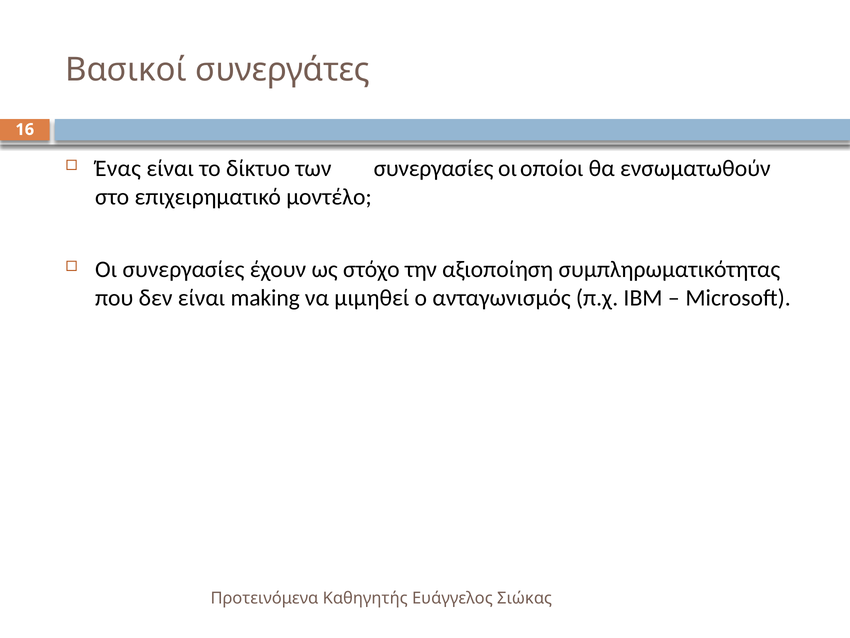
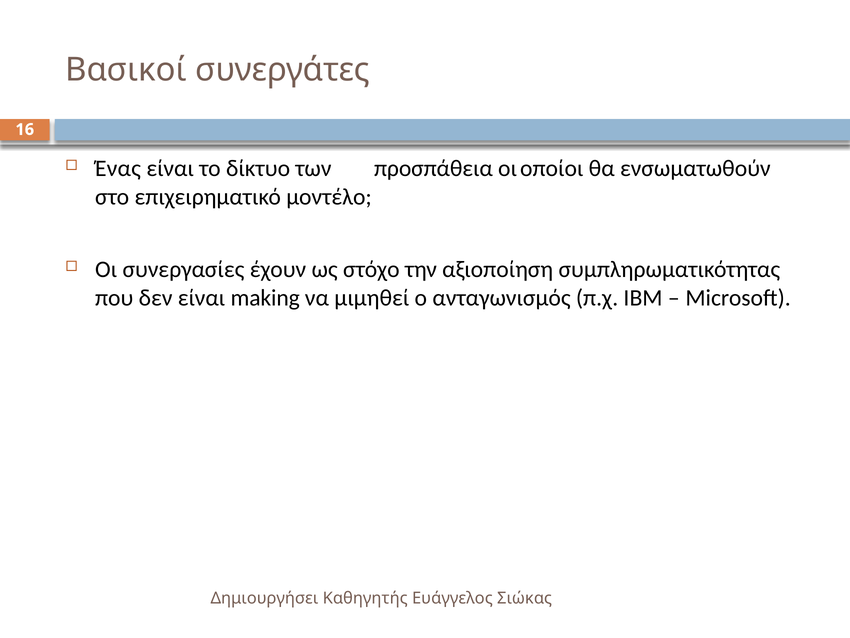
των συνεργασίες: συνεργασίες -> προσπάθεια
Προτεινόμενα: Προτεινόμενα -> Δημιουργήσει
